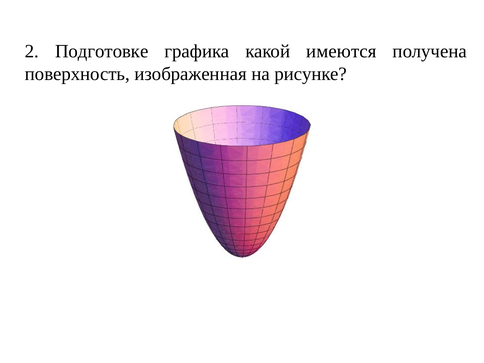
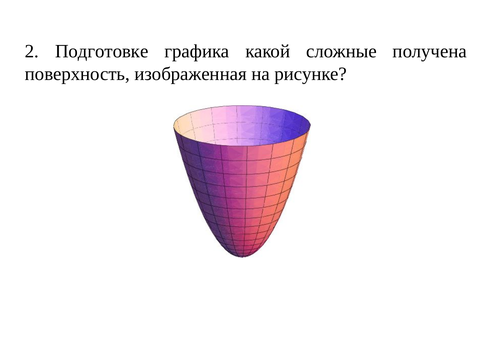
имеются: имеются -> сложные
